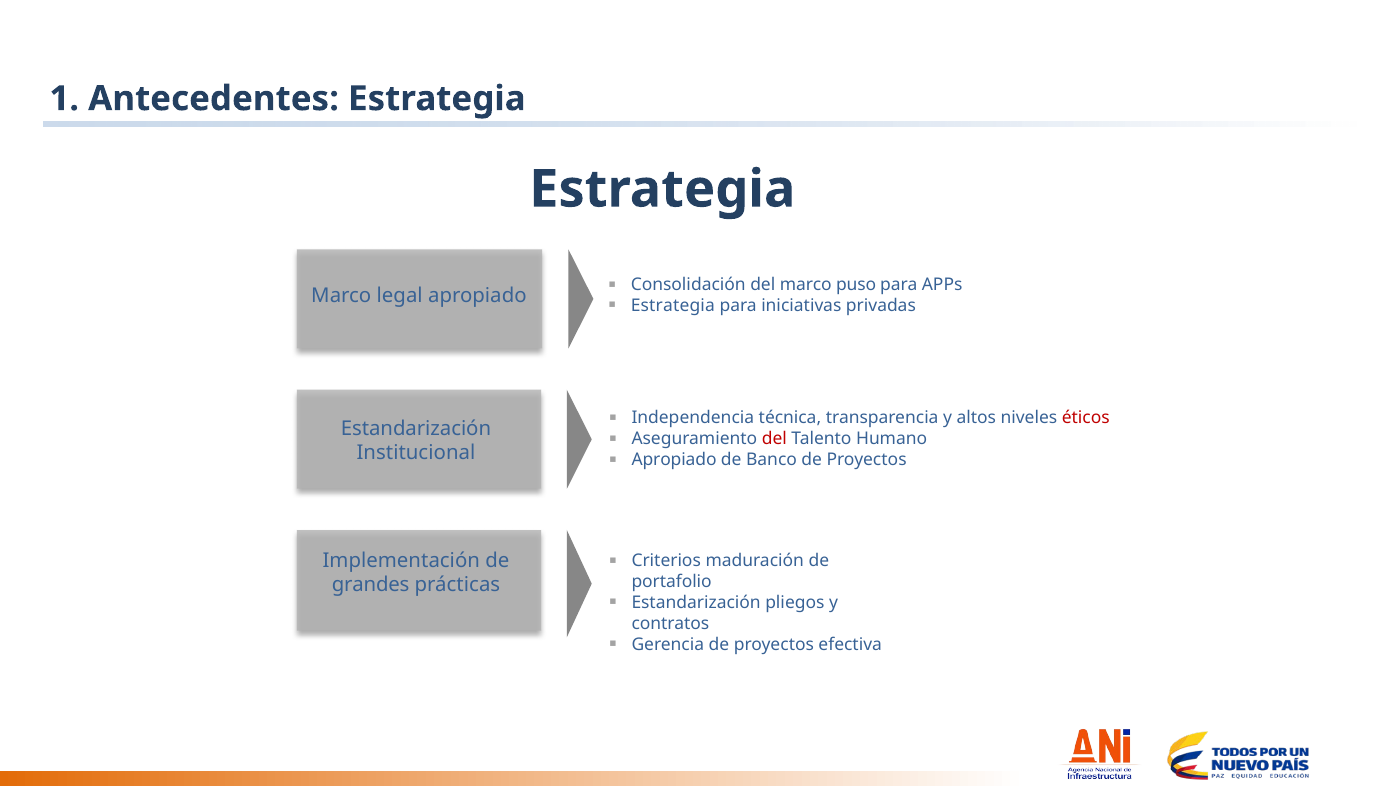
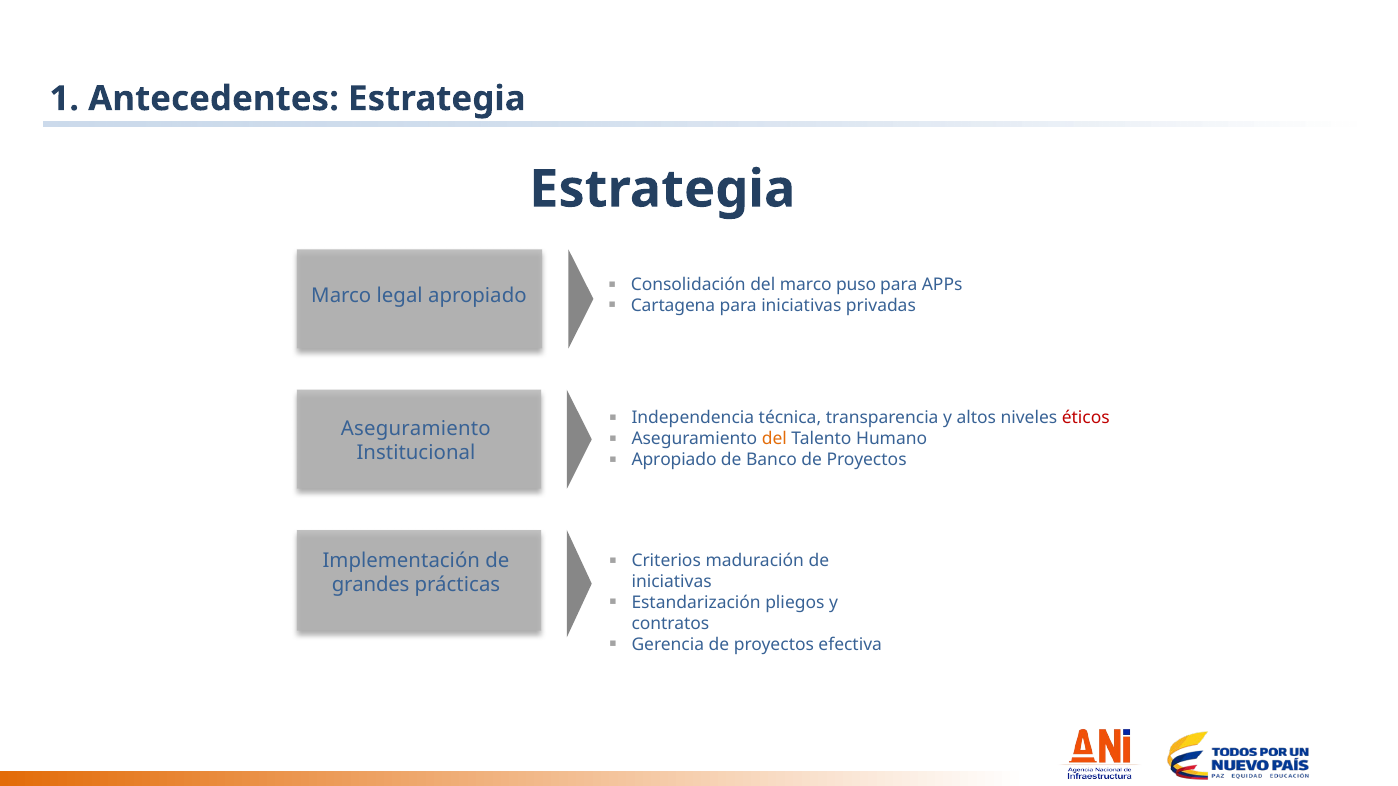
Estrategia at (673, 306): Estrategia -> Cartagena
Estandarización at (416, 429): Estandarización -> Aseguramiento
del at (774, 439) colour: red -> orange
portafolio at (672, 582): portafolio -> iniciativas
